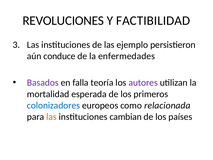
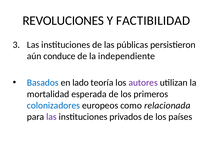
ejemplo: ejemplo -> públicas
enfermedades: enfermedades -> independiente
Basados colour: purple -> blue
falla: falla -> lado
las at (51, 117) colour: orange -> purple
cambian: cambian -> privados
